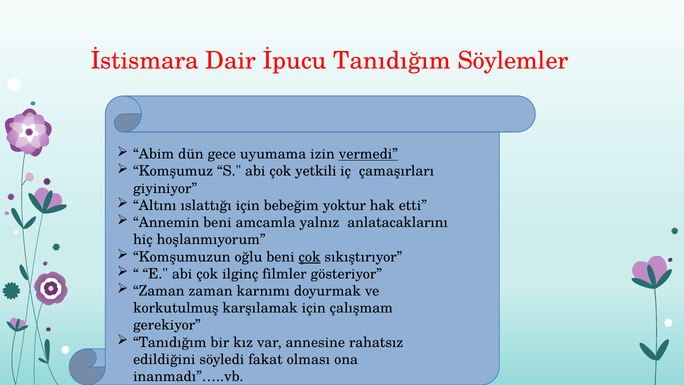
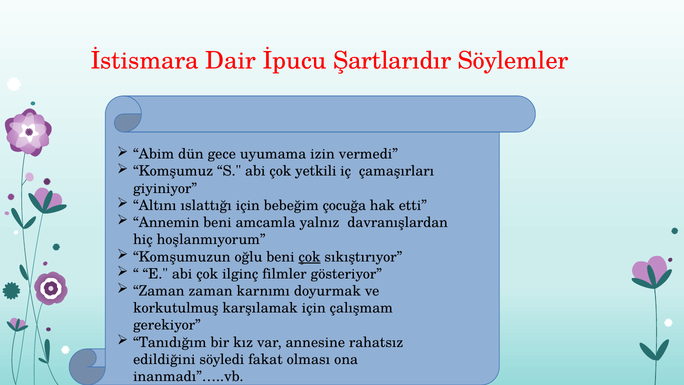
İpucu Tanıdığım: Tanıdığım -> Şartlarıdır
vermedi underline: present -> none
yoktur: yoktur -> çocuğa
anlatacaklarını: anlatacaklarını -> davranışlardan
